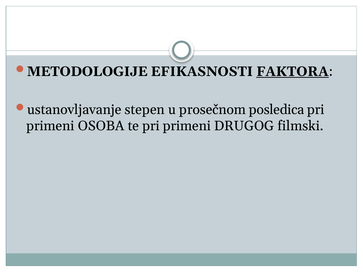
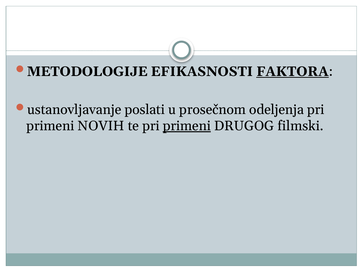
stepen: stepen -> poslati
posledica: posledica -> odeljenja
OSOBA: OSOBA -> NOVIH
primeni at (187, 126) underline: none -> present
